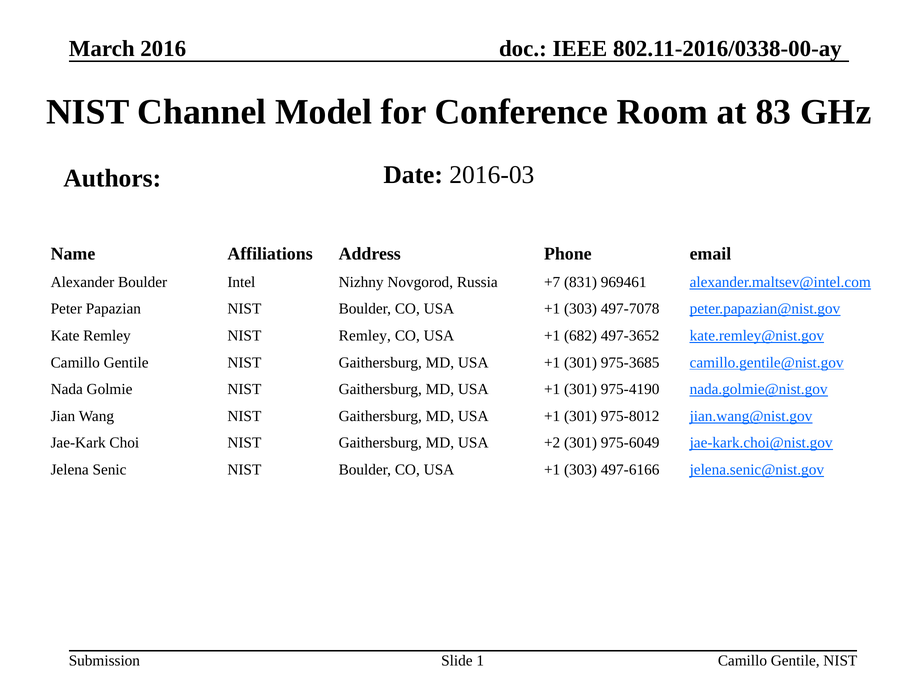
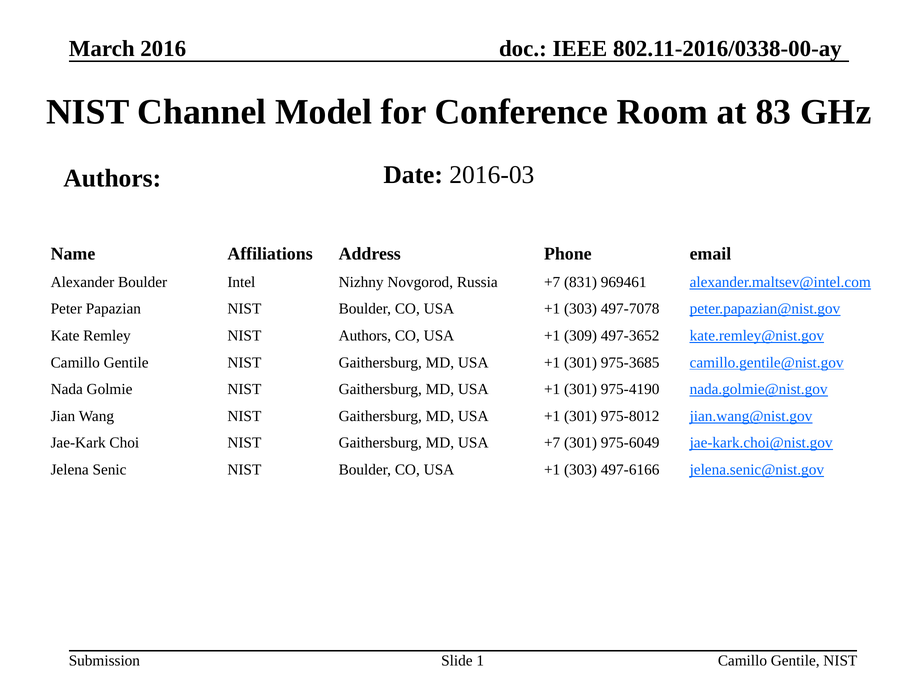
NIST Remley: Remley -> Authors
682: 682 -> 309
USA +2: +2 -> +7
